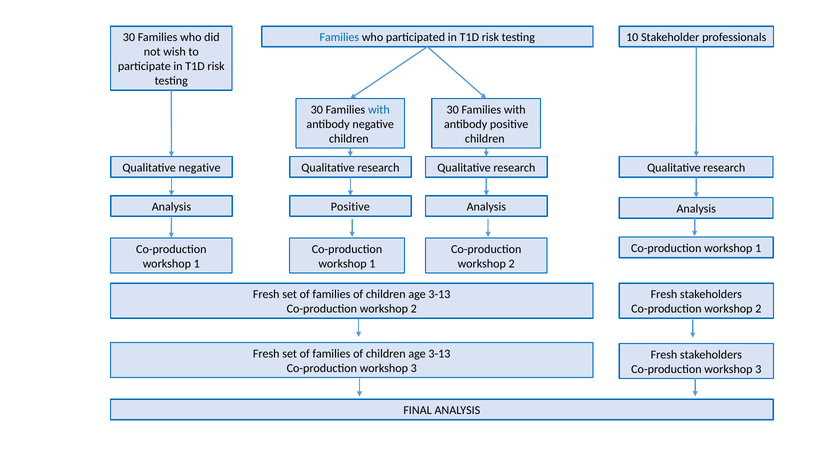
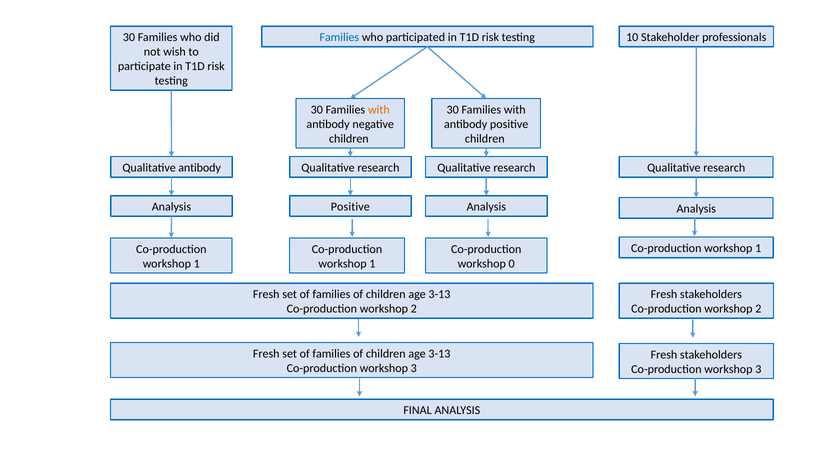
with at (379, 110) colour: blue -> orange
Qualitative negative: negative -> antibody
2 at (512, 263): 2 -> 0
